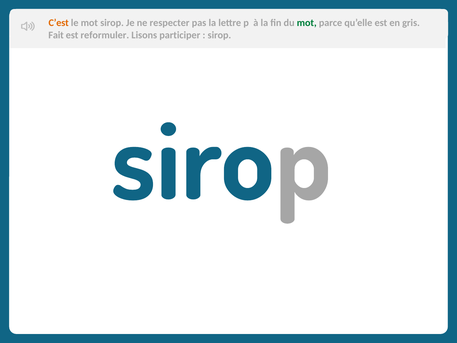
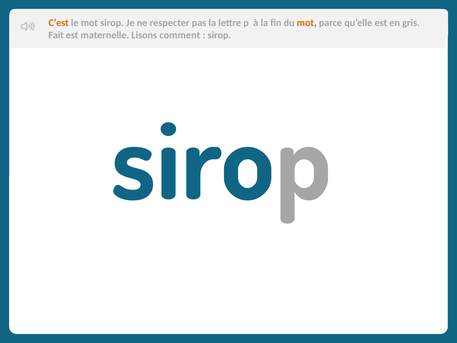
mot at (307, 23) colour: green -> orange
reformuler: reformuler -> maternelle
participer: participer -> comment
